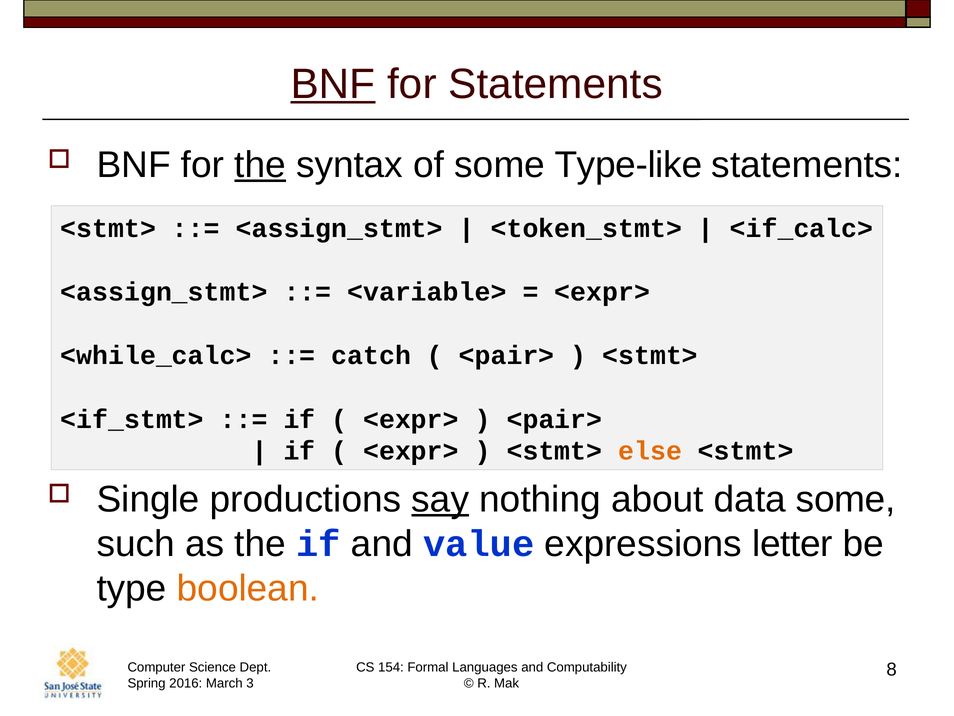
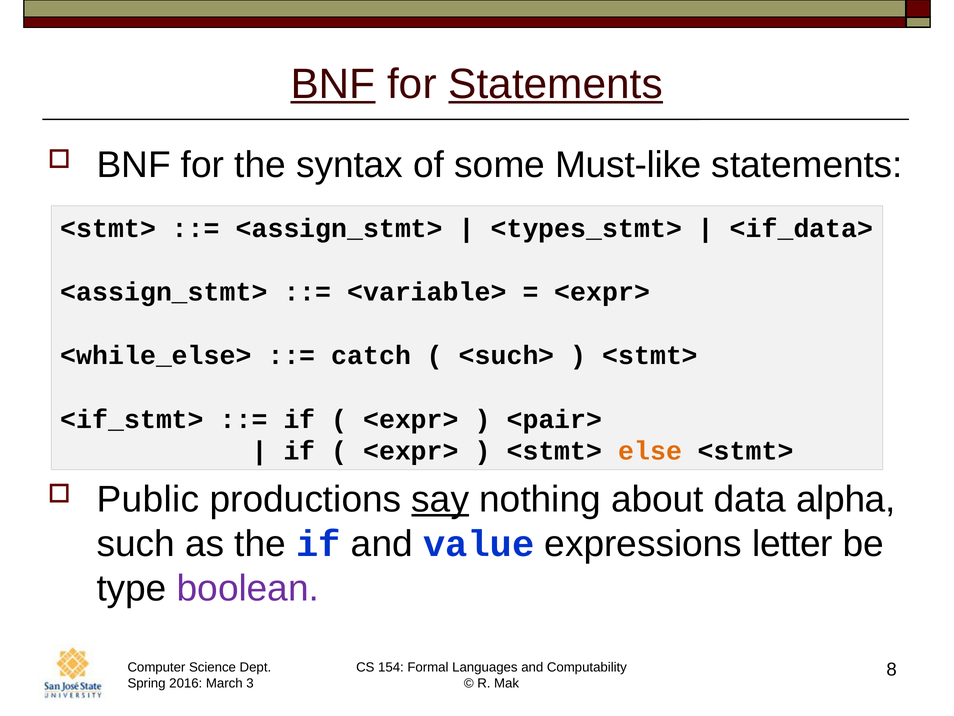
Statements at (556, 84) underline: none -> present
the at (260, 165) underline: present -> none
Type-like: Type-like -> Must-like
<token_stmt>: <token_stmt> -> <types_stmt>
<if_calc>: <if_calc> -> <if_data>
<while_calc>: <while_calc> -> <while_else>
<pair> at (507, 355): <pair> -> <such>
Single: Single -> Public
data some: some -> alpha
boolean colour: orange -> purple
